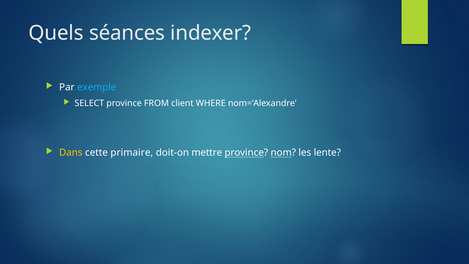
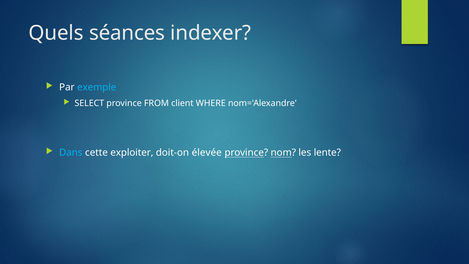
Dans colour: yellow -> light blue
primaire: primaire -> exploiter
mettre: mettre -> élevée
